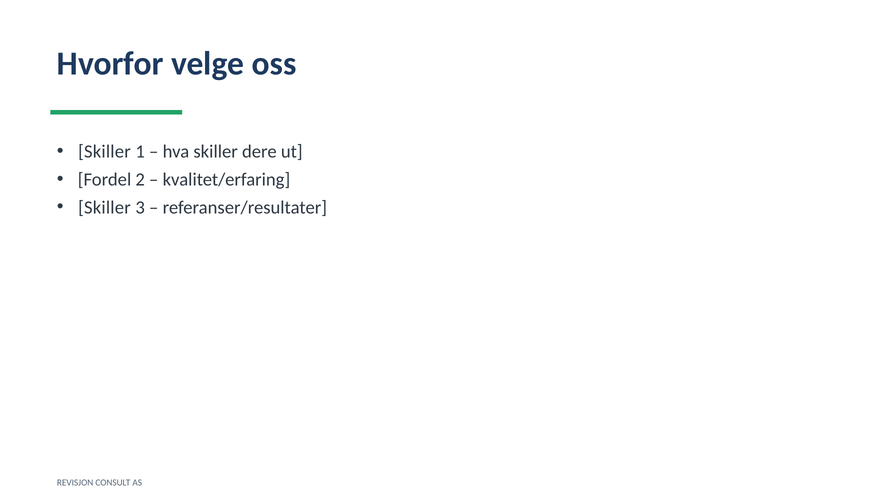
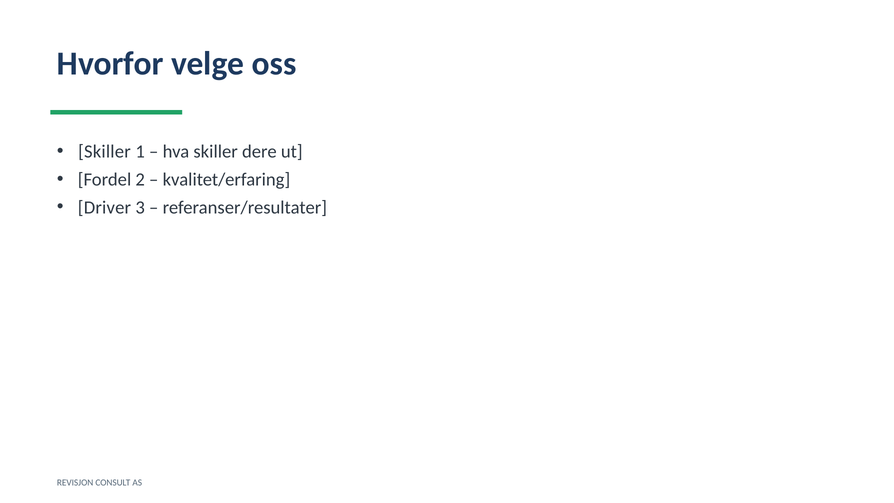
Skiller at (104, 207): Skiller -> Driver
